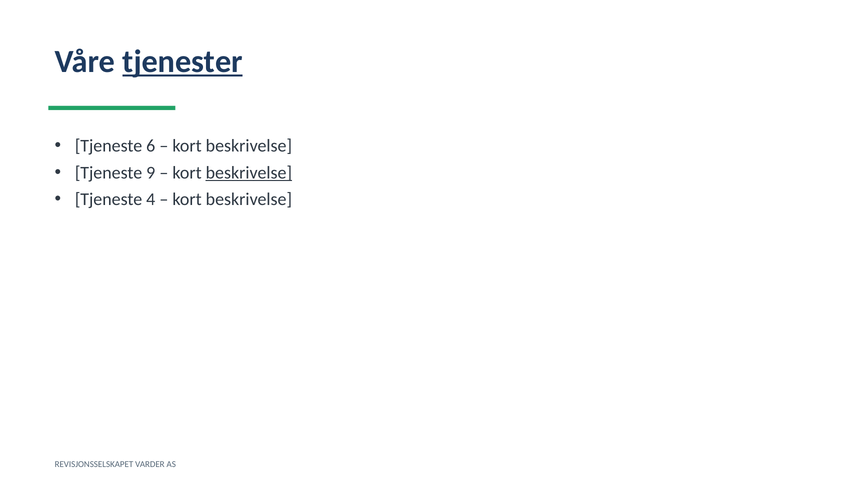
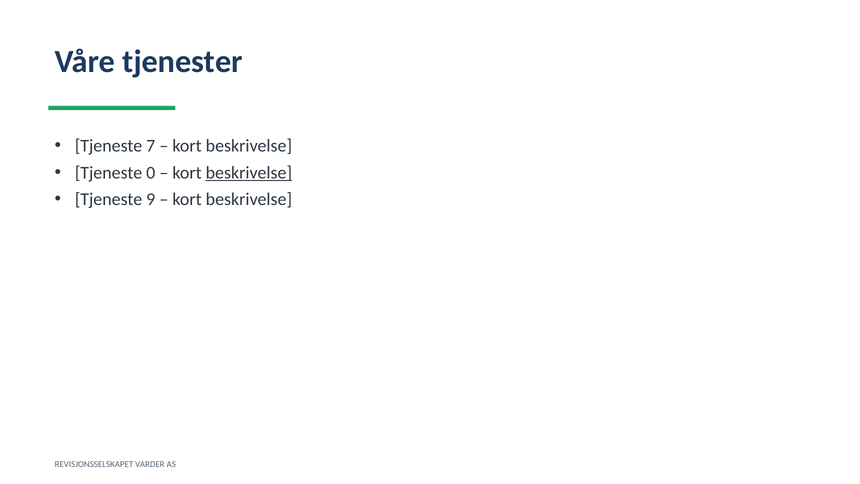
tjenester underline: present -> none
6: 6 -> 7
9: 9 -> 0
4: 4 -> 9
